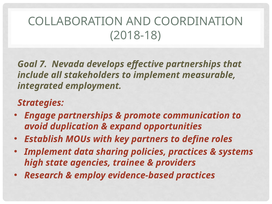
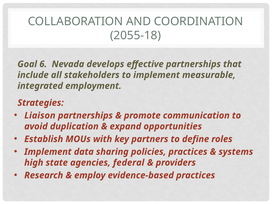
2018-18: 2018-18 -> 2055-18
7: 7 -> 6
Engage: Engage -> Liaison
trainee: trainee -> federal
